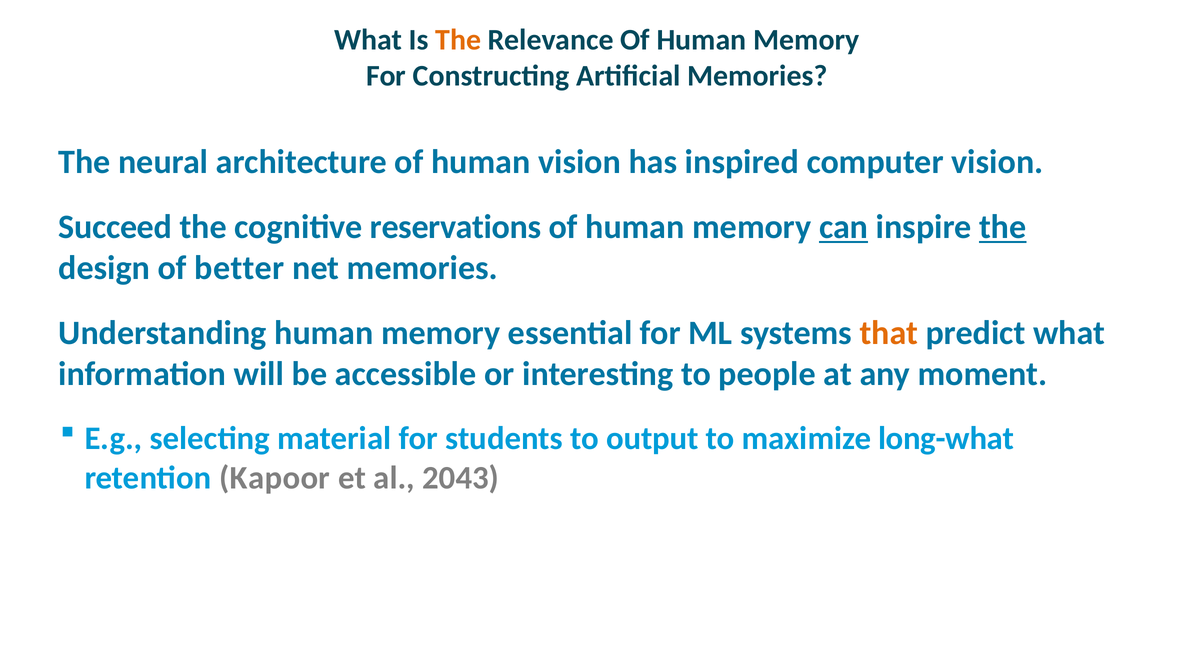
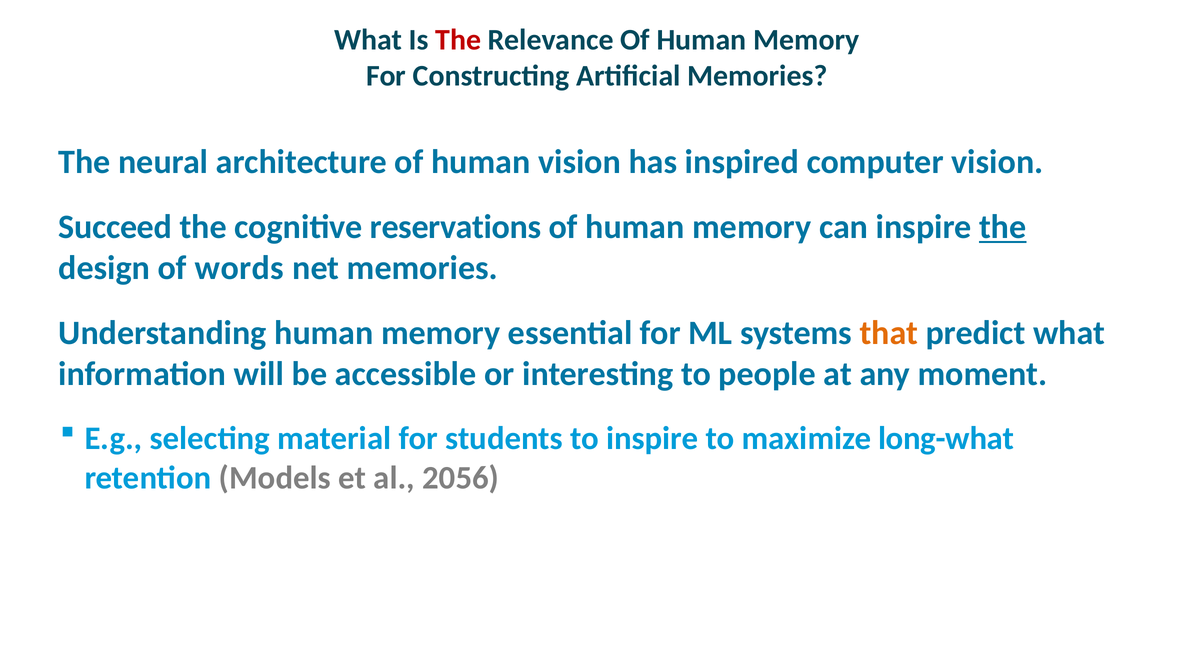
The at (458, 40) colour: orange -> red
can underline: present -> none
better: better -> words
to output: output -> inspire
Kapoor: Kapoor -> Models
2043: 2043 -> 2056
